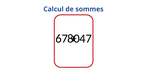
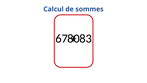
47: 47 -> 83
